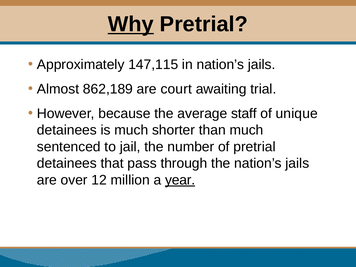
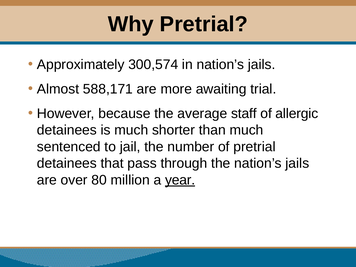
Why underline: present -> none
147,115: 147,115 -> 300,574
862,189: 862,189 -> 588,171
court: court -> more
unique: unique -> allergic
12: 12 -> 80
